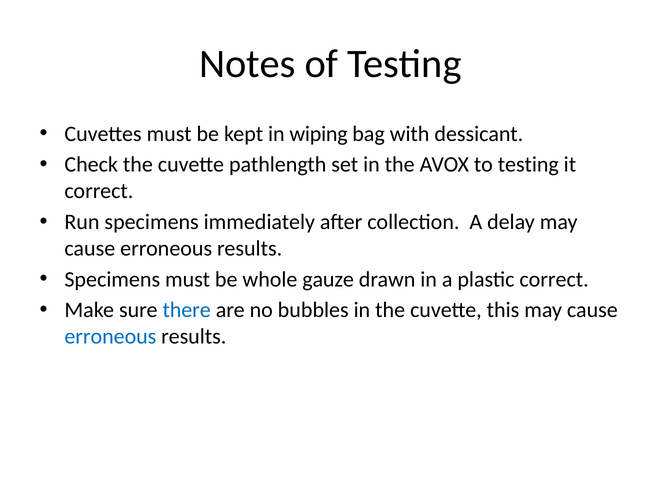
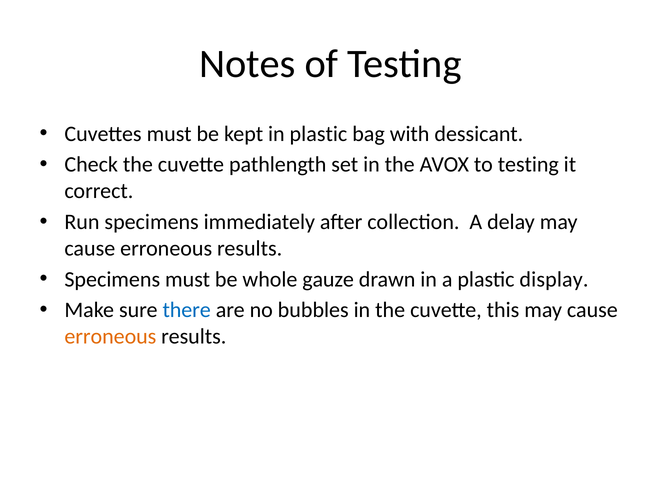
in wiping: wiping -> plastic
plastic correct: correct -> display
erroneous at (110, 336) colour: blue -> orange
